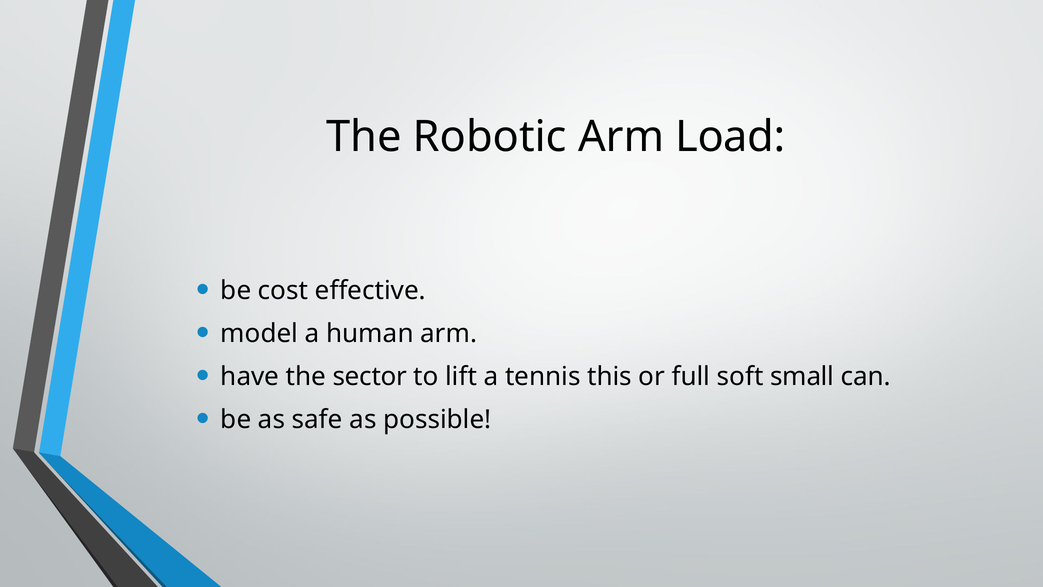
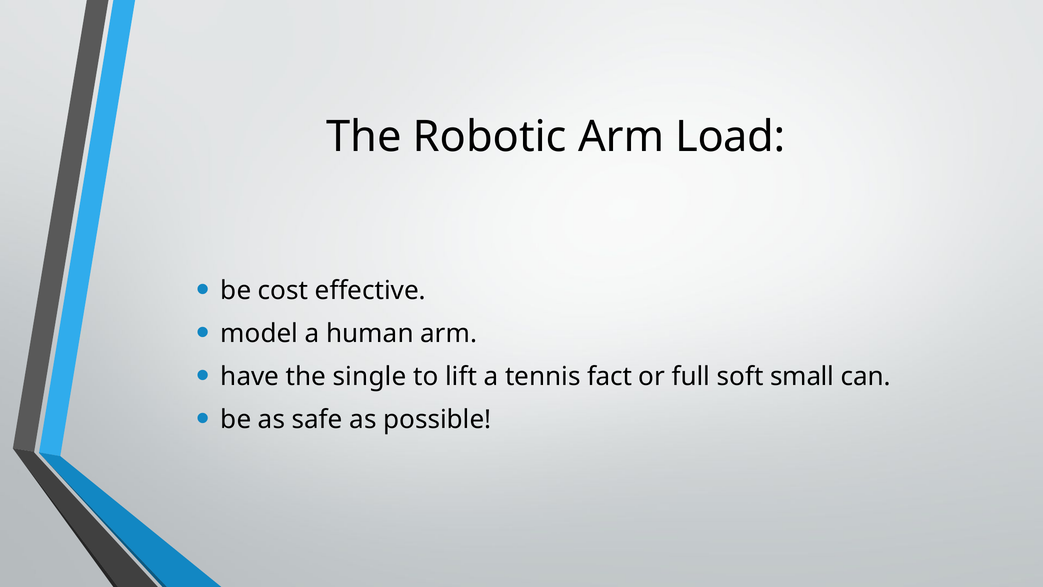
sector: sector -> single
this: this -> fact
